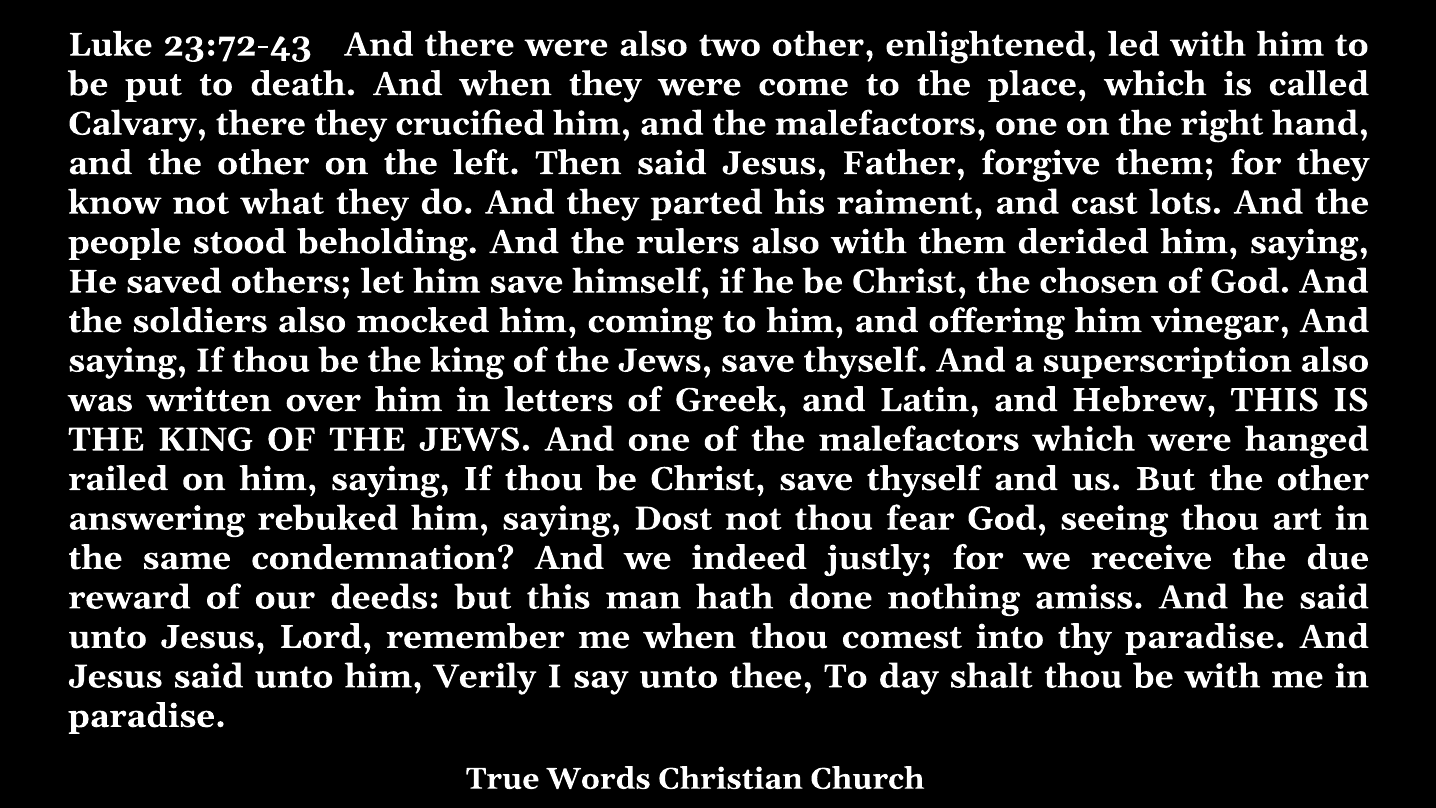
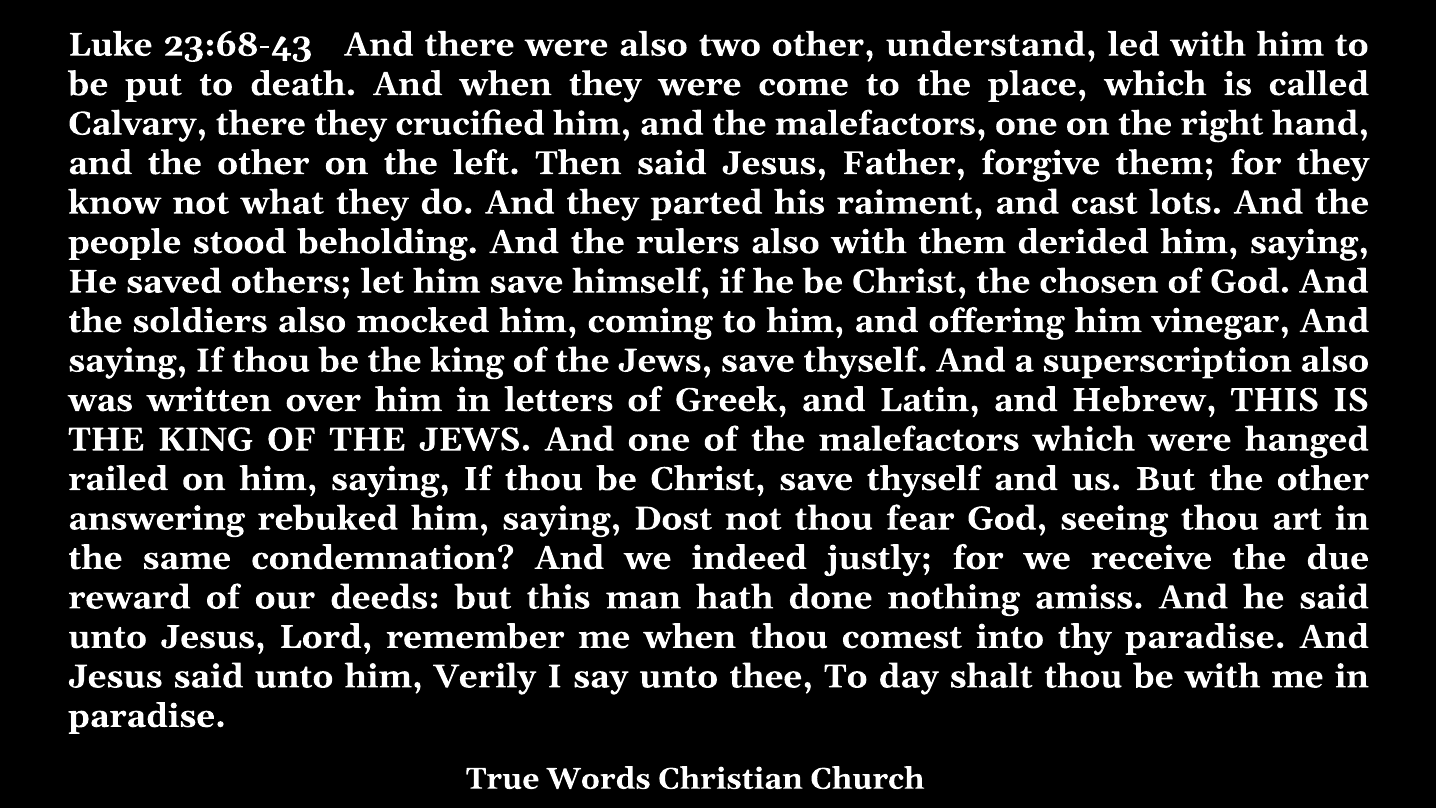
23:72-43: 23:72-43 -> 23:68-43
enlightened: enlightened -> understand
